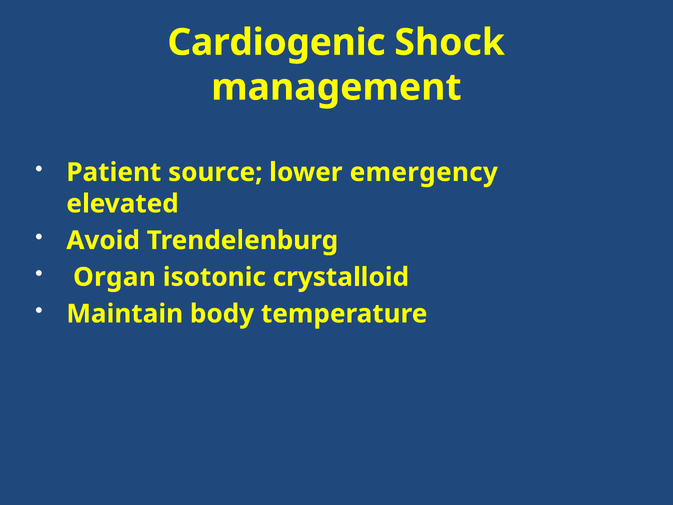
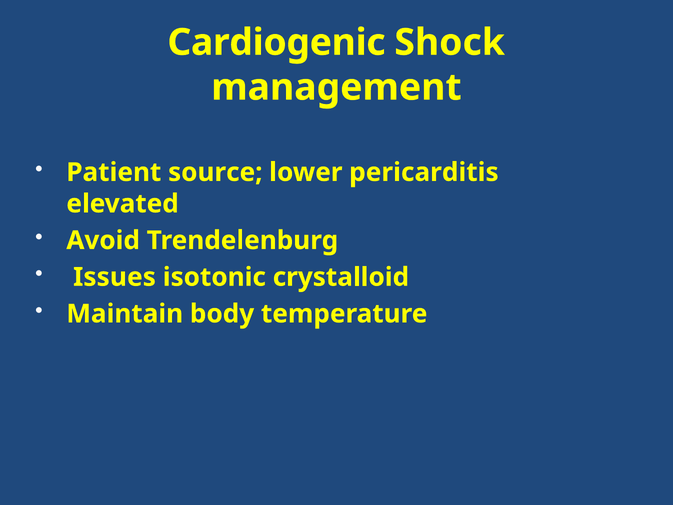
emergency: emergency -> pericarditis
Organ: Organ -> Issues
